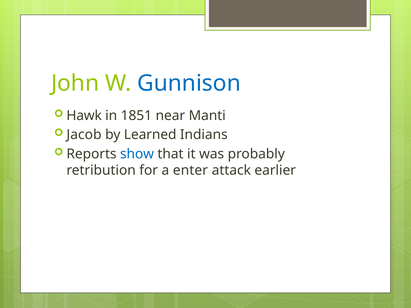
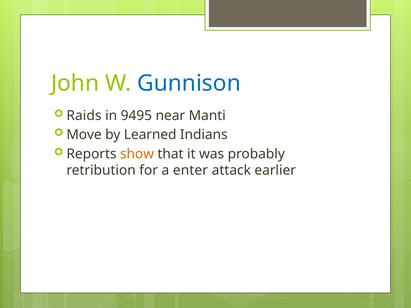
Hawk: Hawk -> Raids
1851: 1851 -> 9495
Jacob: Jacob -> Move
show colour: blue -> orange
